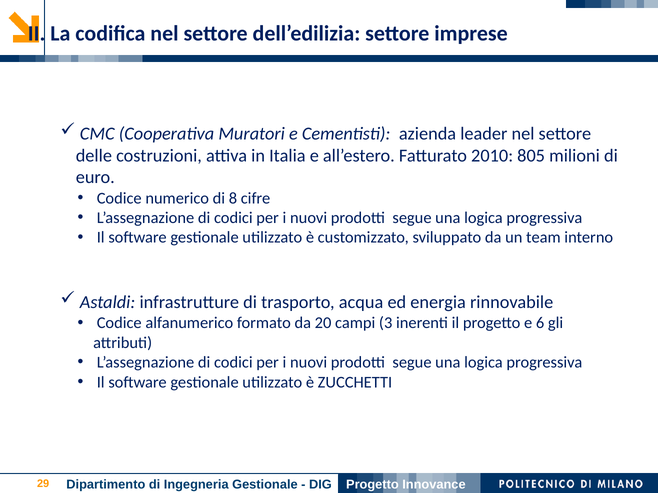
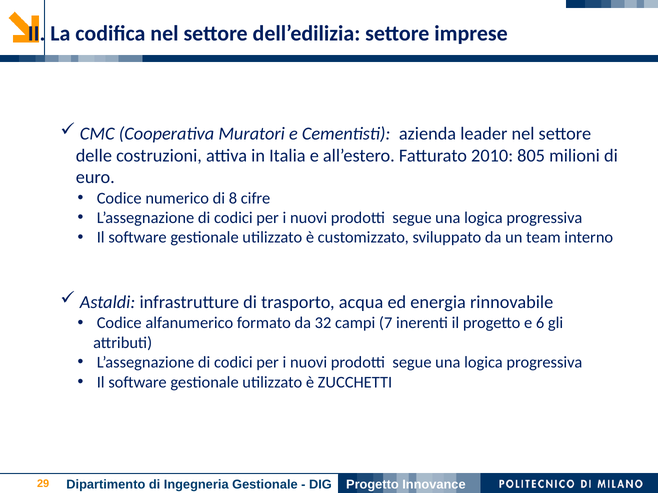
20: 20 -> 32
3: 3 -> 7
